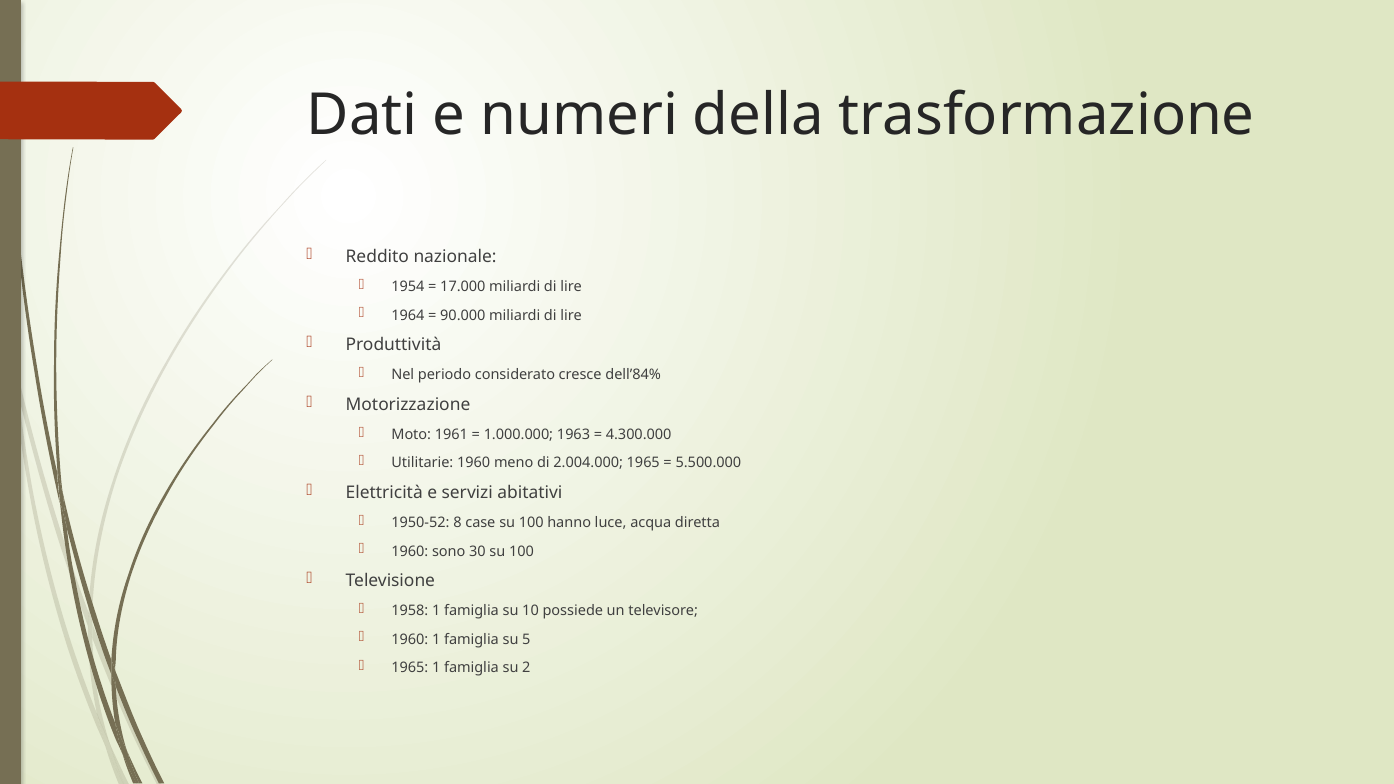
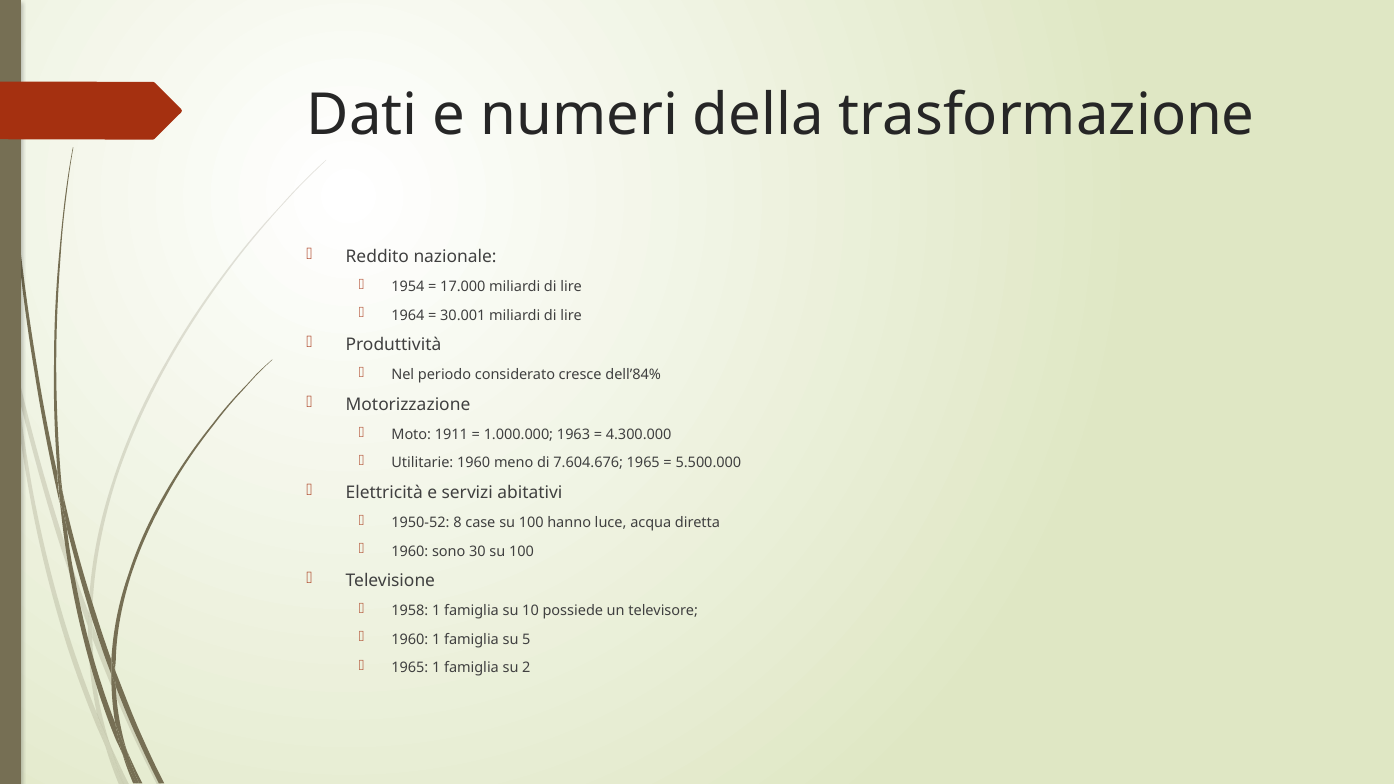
90.000: 90.000 -> 30.001
1961: 1961 -> 1911
2.004.000: 2.004.000 -> 7.604.676
